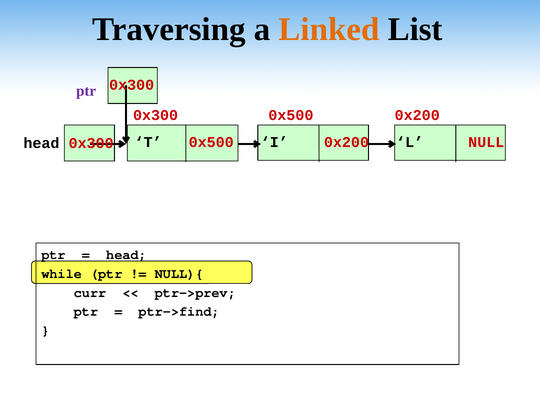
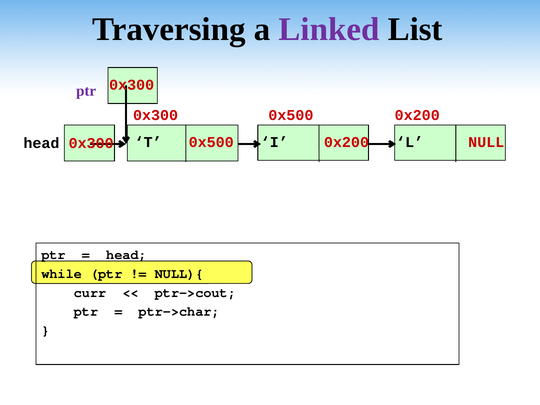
Linked colour: orange -> purple
ptr->prev: ptr->prev -> ptr->cout
ptr->find: ptr->find -> ptr->char
